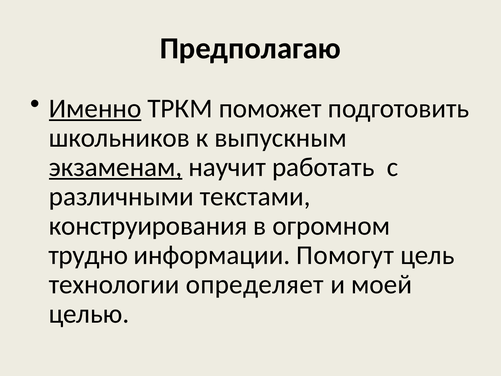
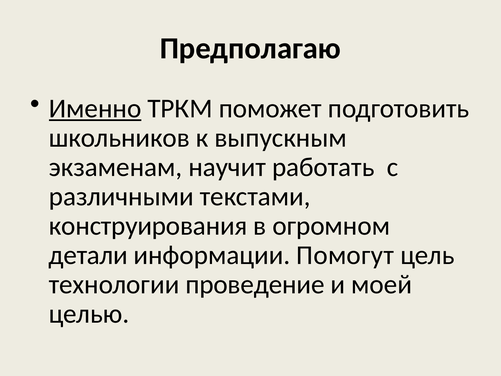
экзаменам underline: present -> none
трудно: трудно -> детали
определяет: определяет -> проведение
